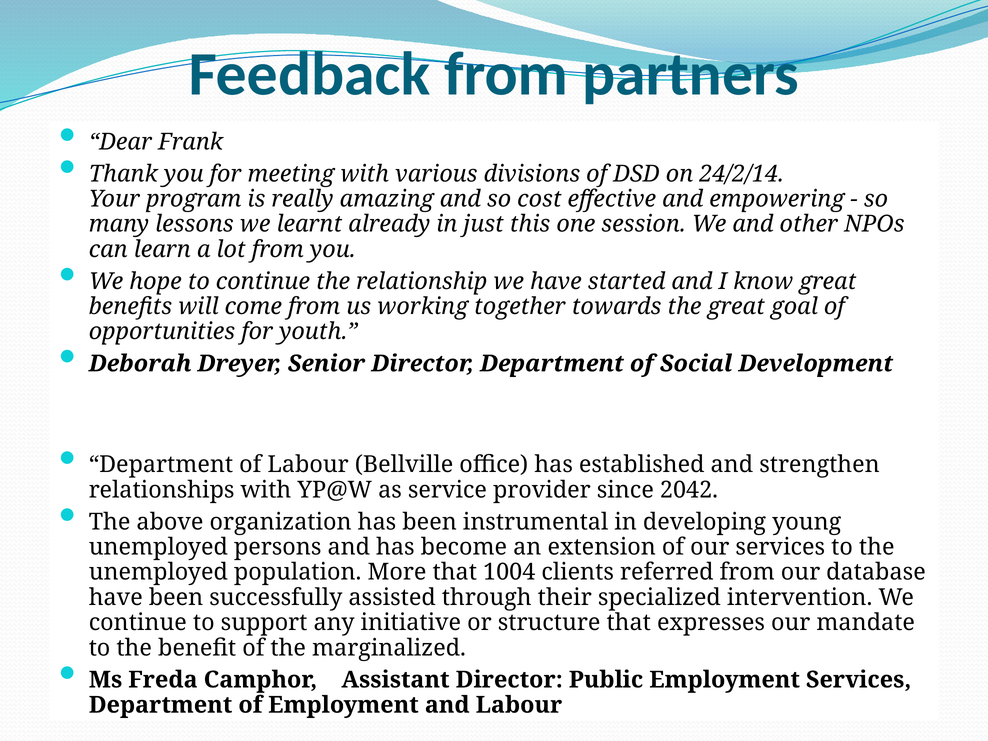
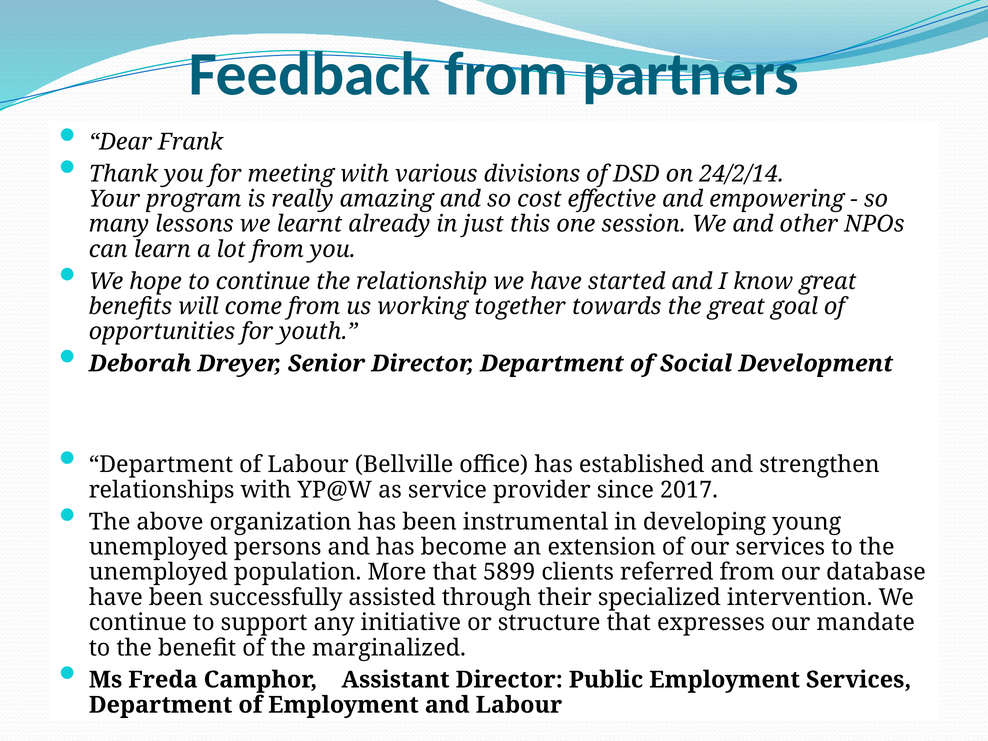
2042: 2042 -> 2017
1004: 1004 -> 5899
